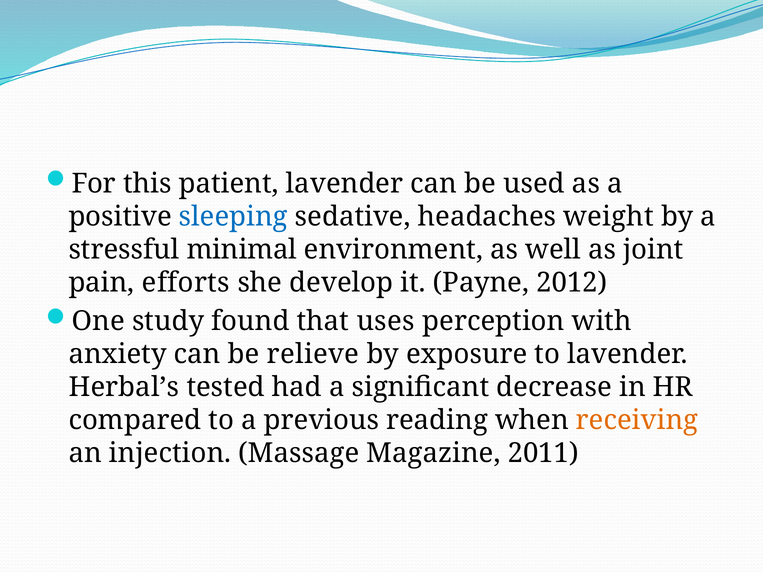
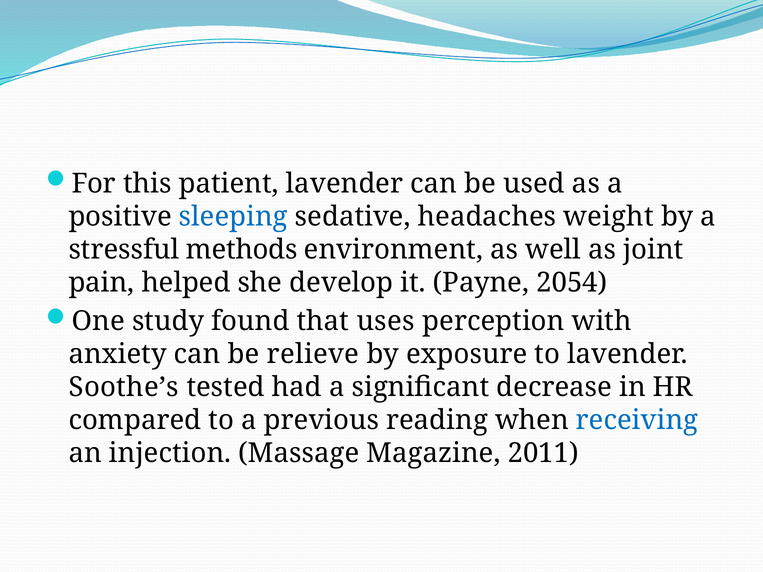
minimal: minimal -> methods
efforts: efforts -> helped
2012: 2012 -> 2054
Herbal’s: Herbal’s -> Soothe’s
receiving colour: orange -> blue
